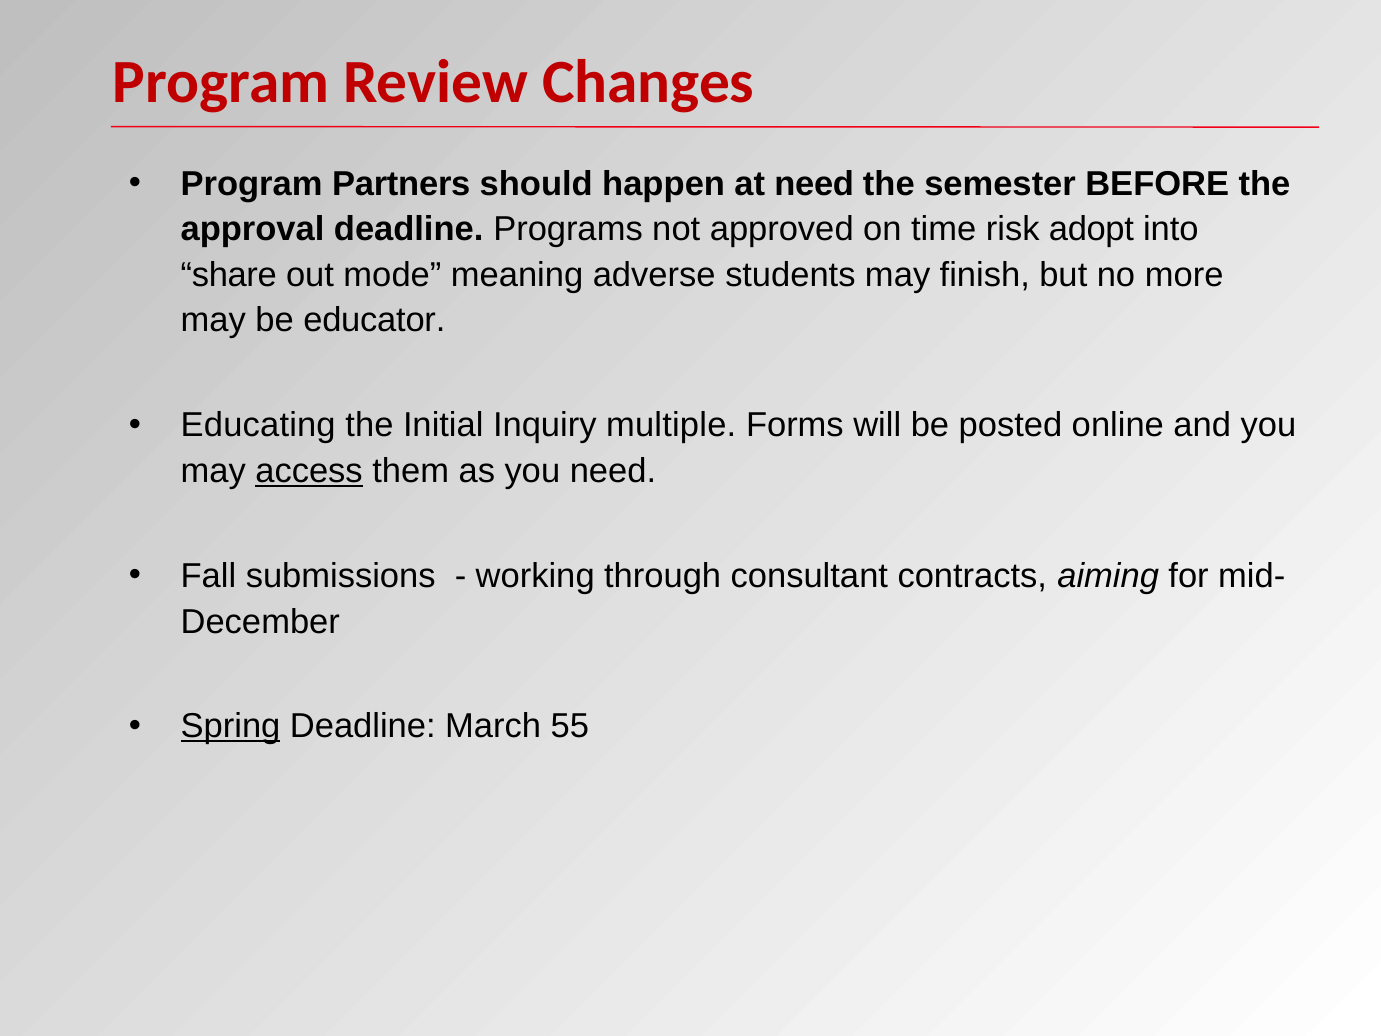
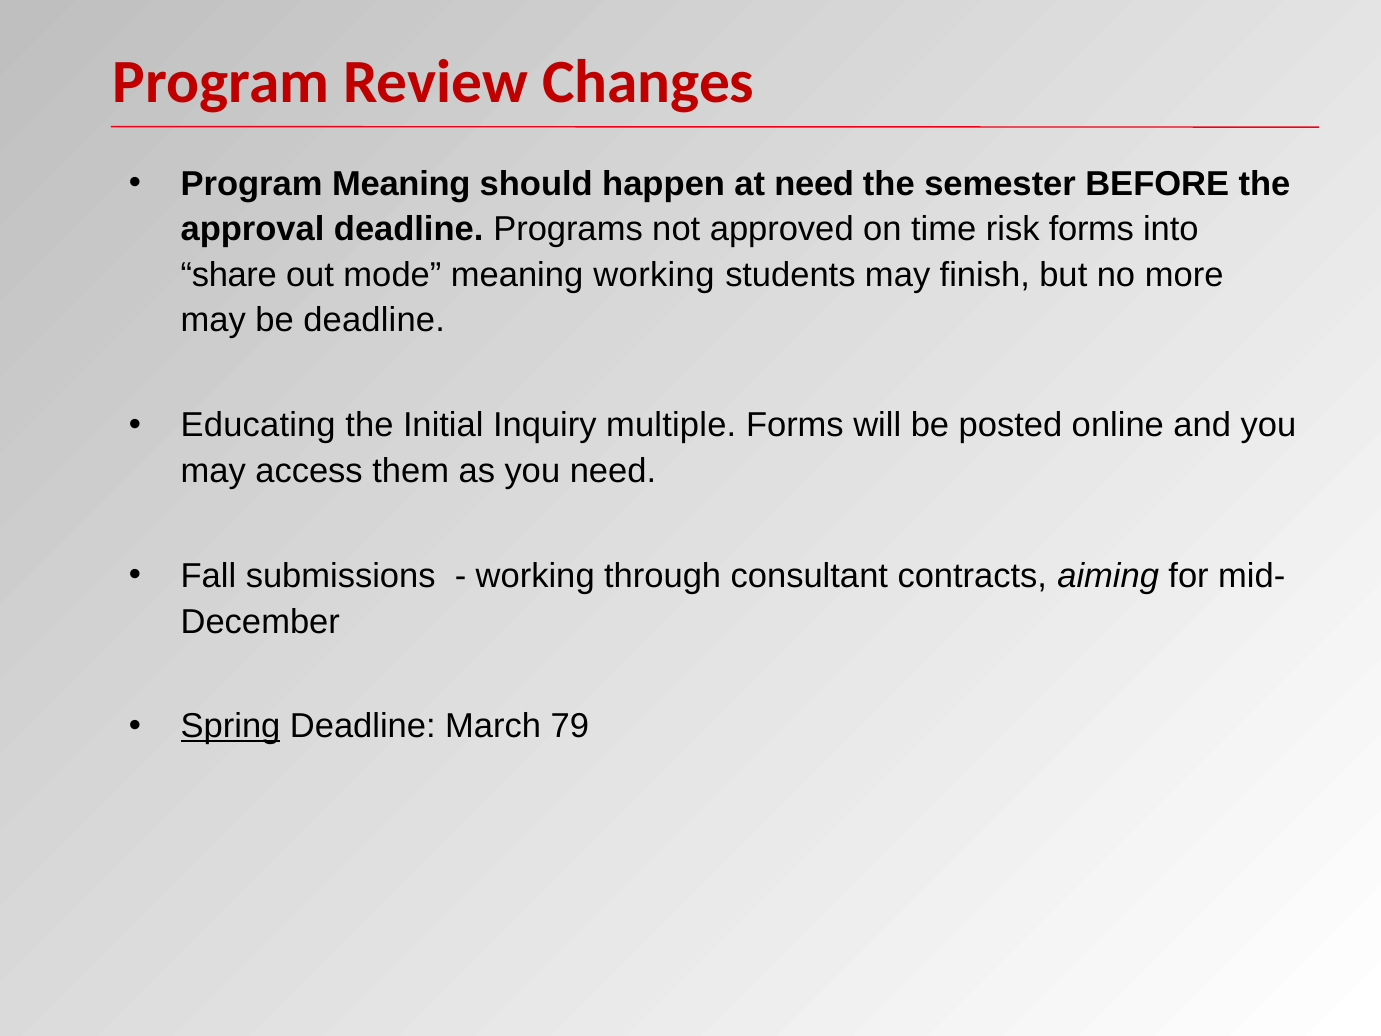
Program Partners: Partners -> Meaning
risk adopt: adopt -> forms
meaning adverse: adverse -> working
be educator: educator -> deadline
access underline: present -> none
55: 55 -> 79
